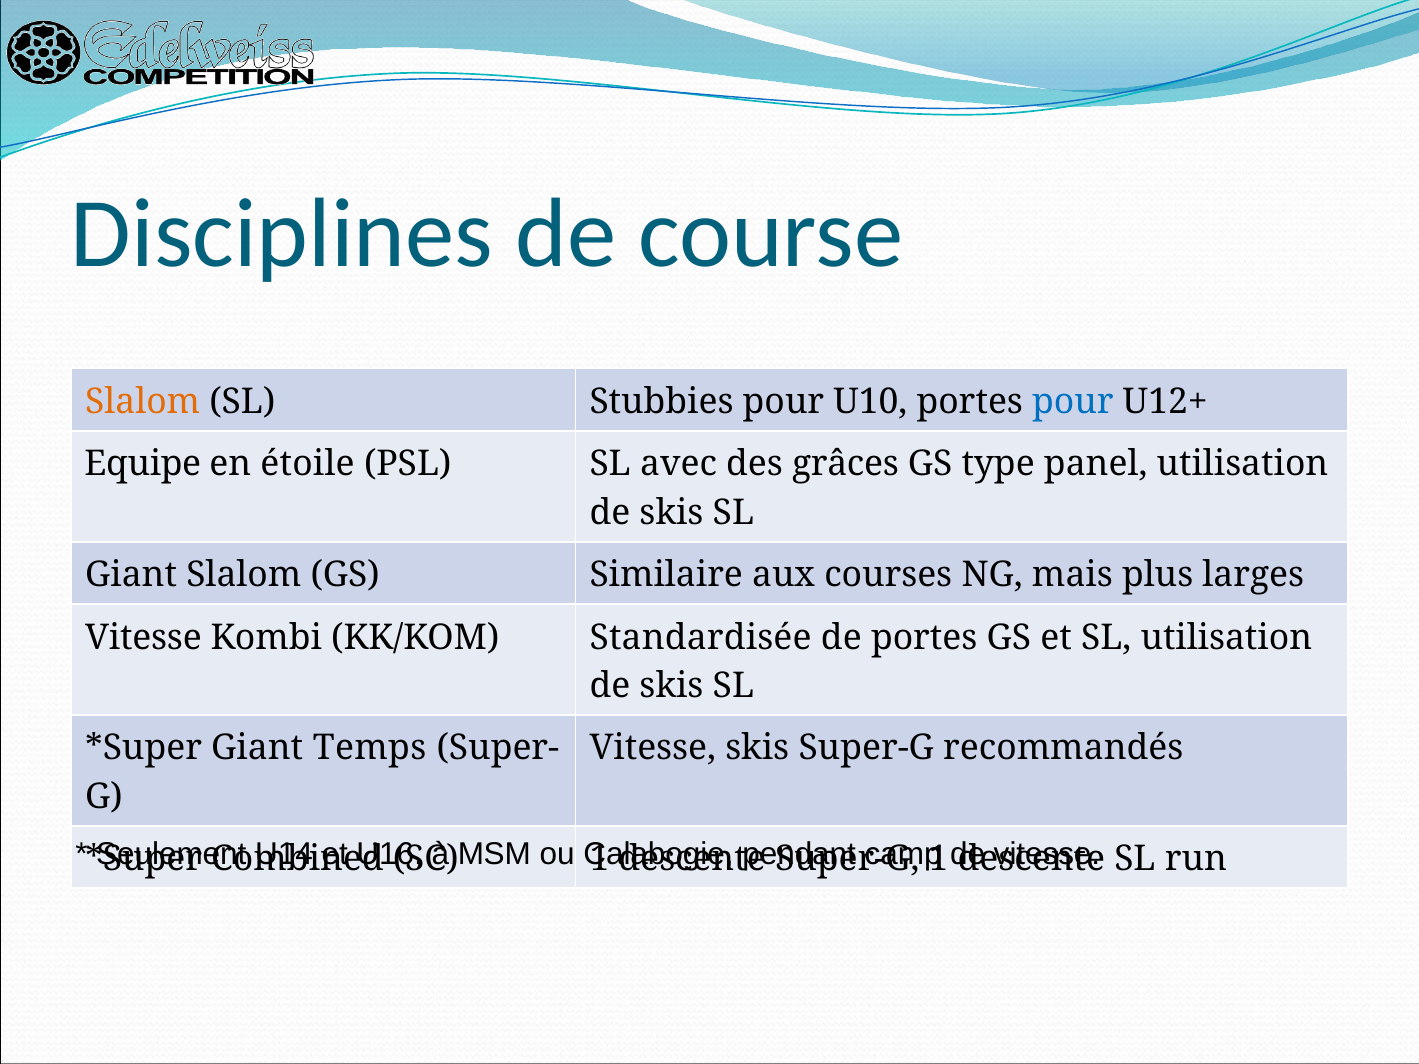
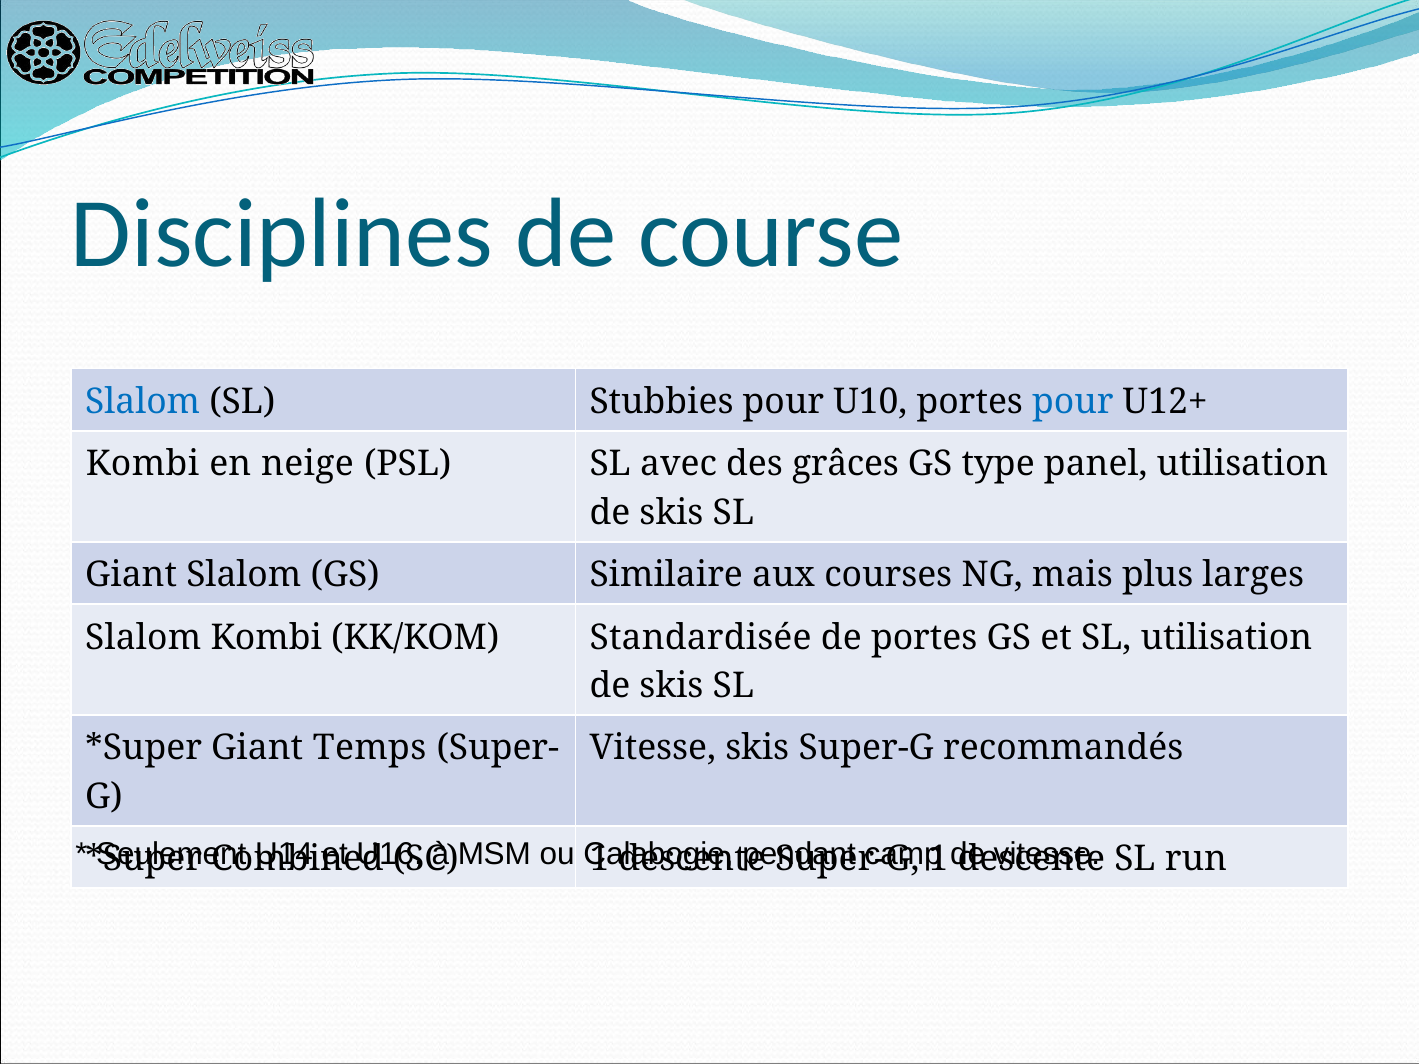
Slalom at (143, 402) colour: orange -> blue
Equipe at (143, 464): Equipe -> Kombi
étoile: étoile -> neige
Vitesse at (143, 638): Vitesse -> Slalom
